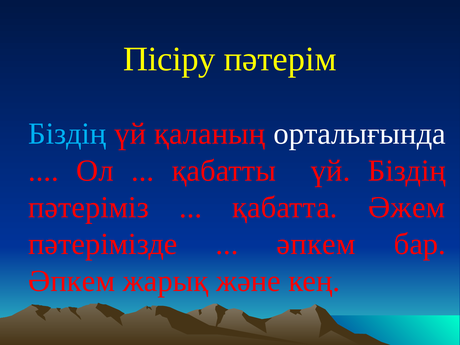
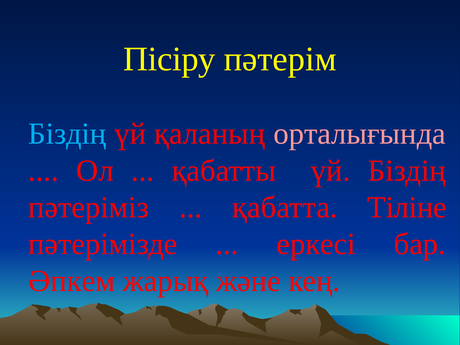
орталығында colour: white -> pink
Әжем: Әжем -> Тіліне
әпкем at (316, 244): әпкем -> еркесі
